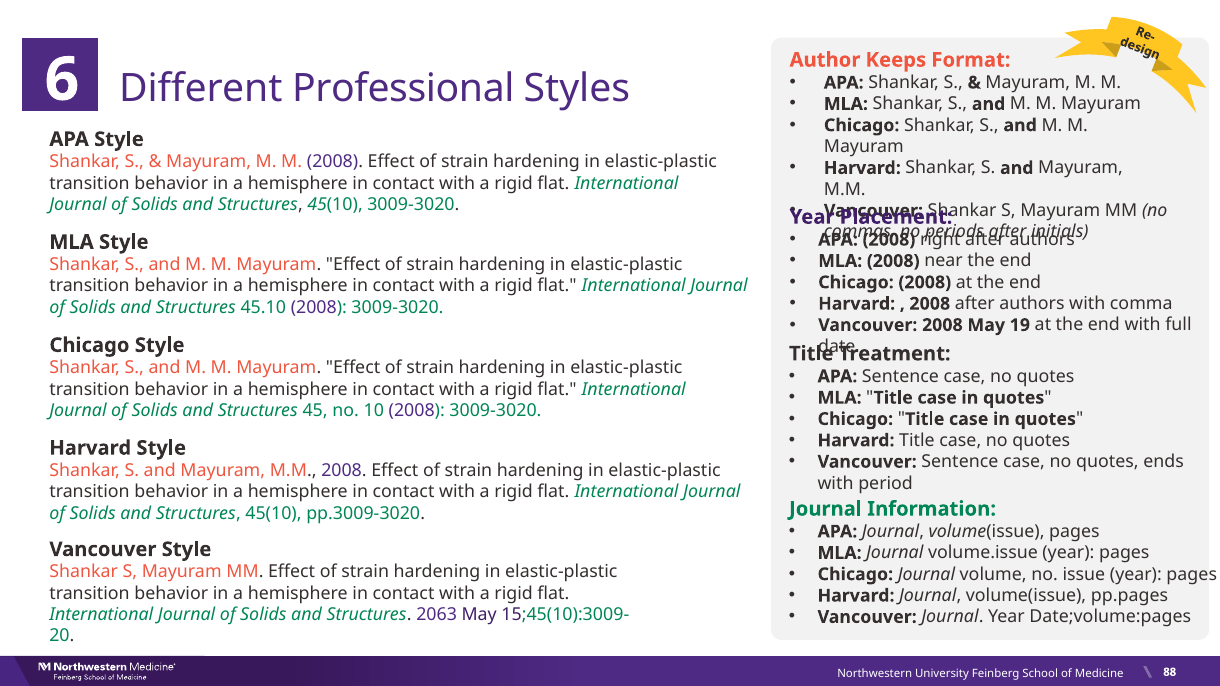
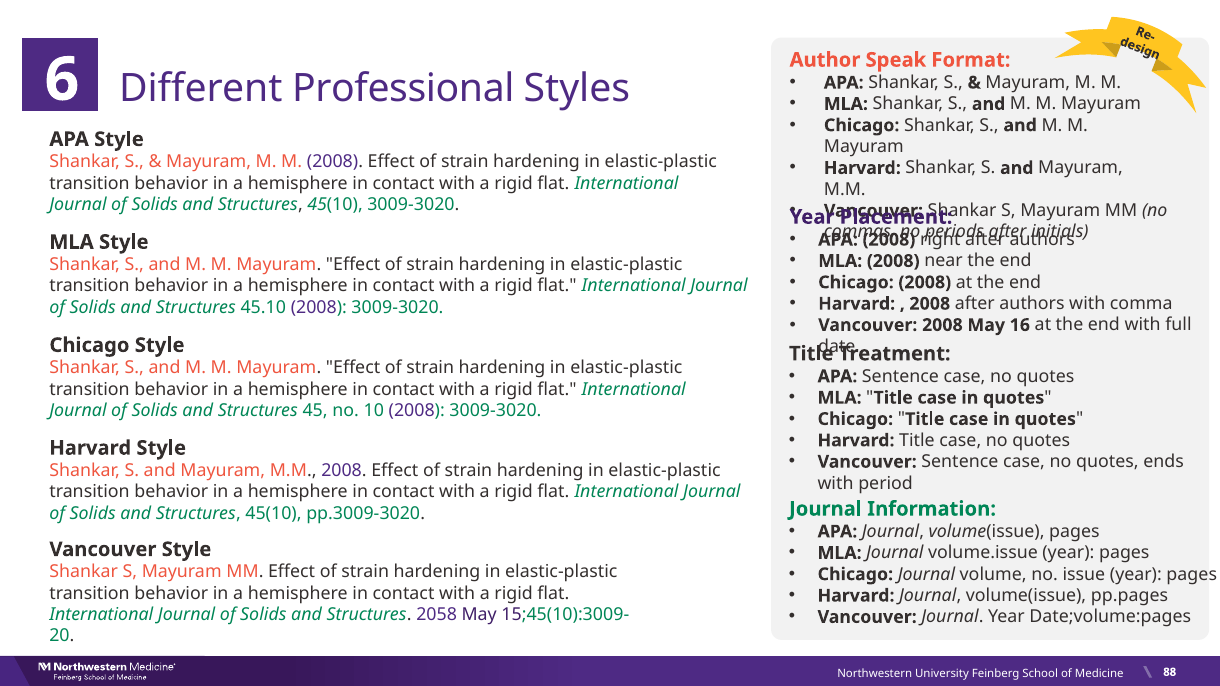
Keeps: Keeps -> Speak
19: 19 -> 16
2063: 2063 -> 2058
